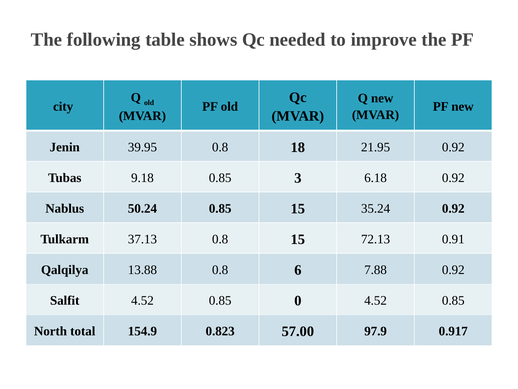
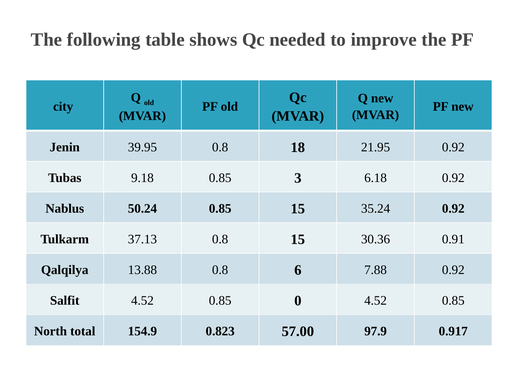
72.13: 72.13 -> 30.36
